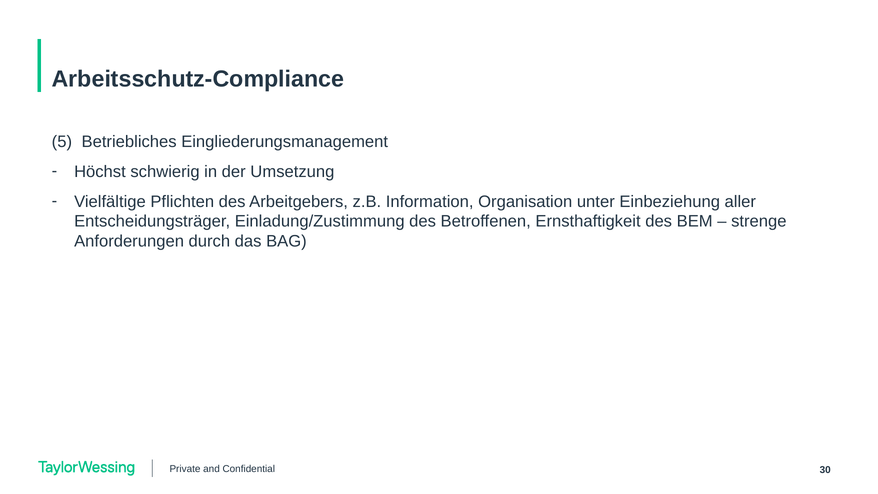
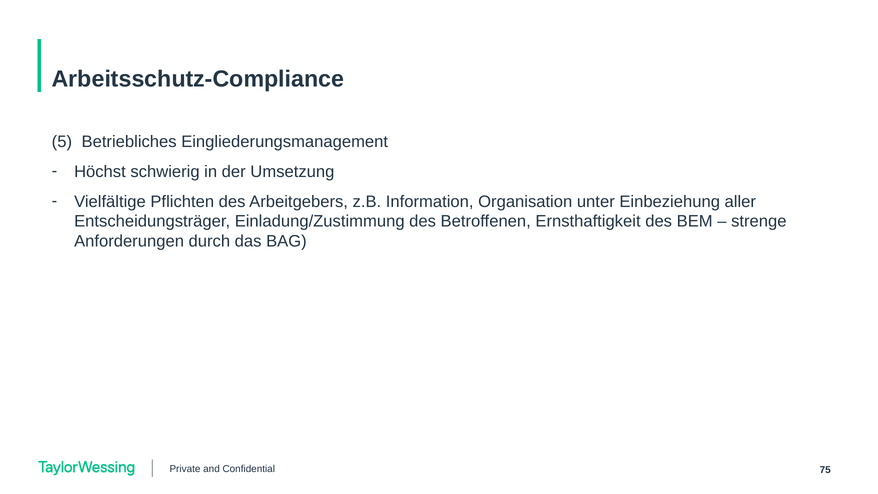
30: 30 -> 75
